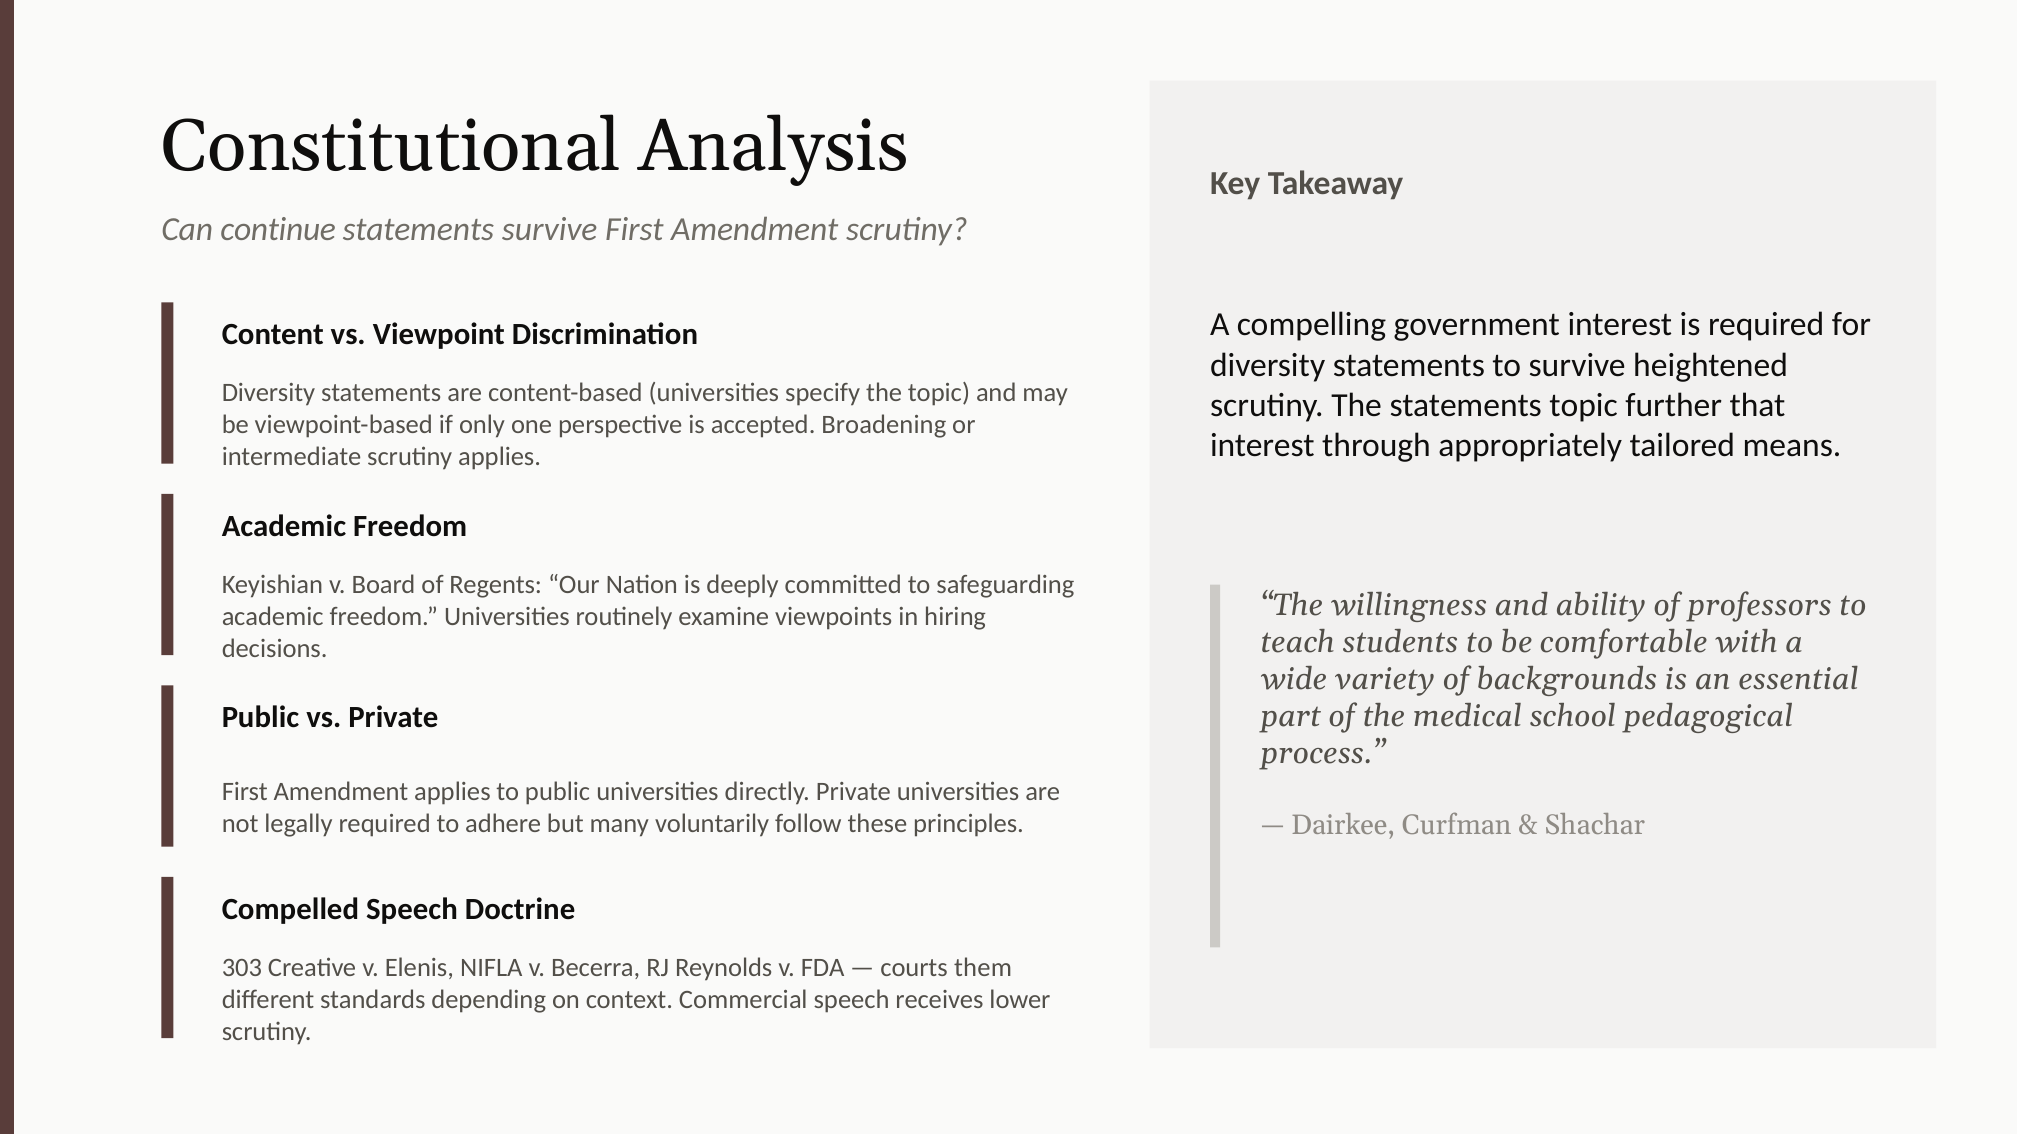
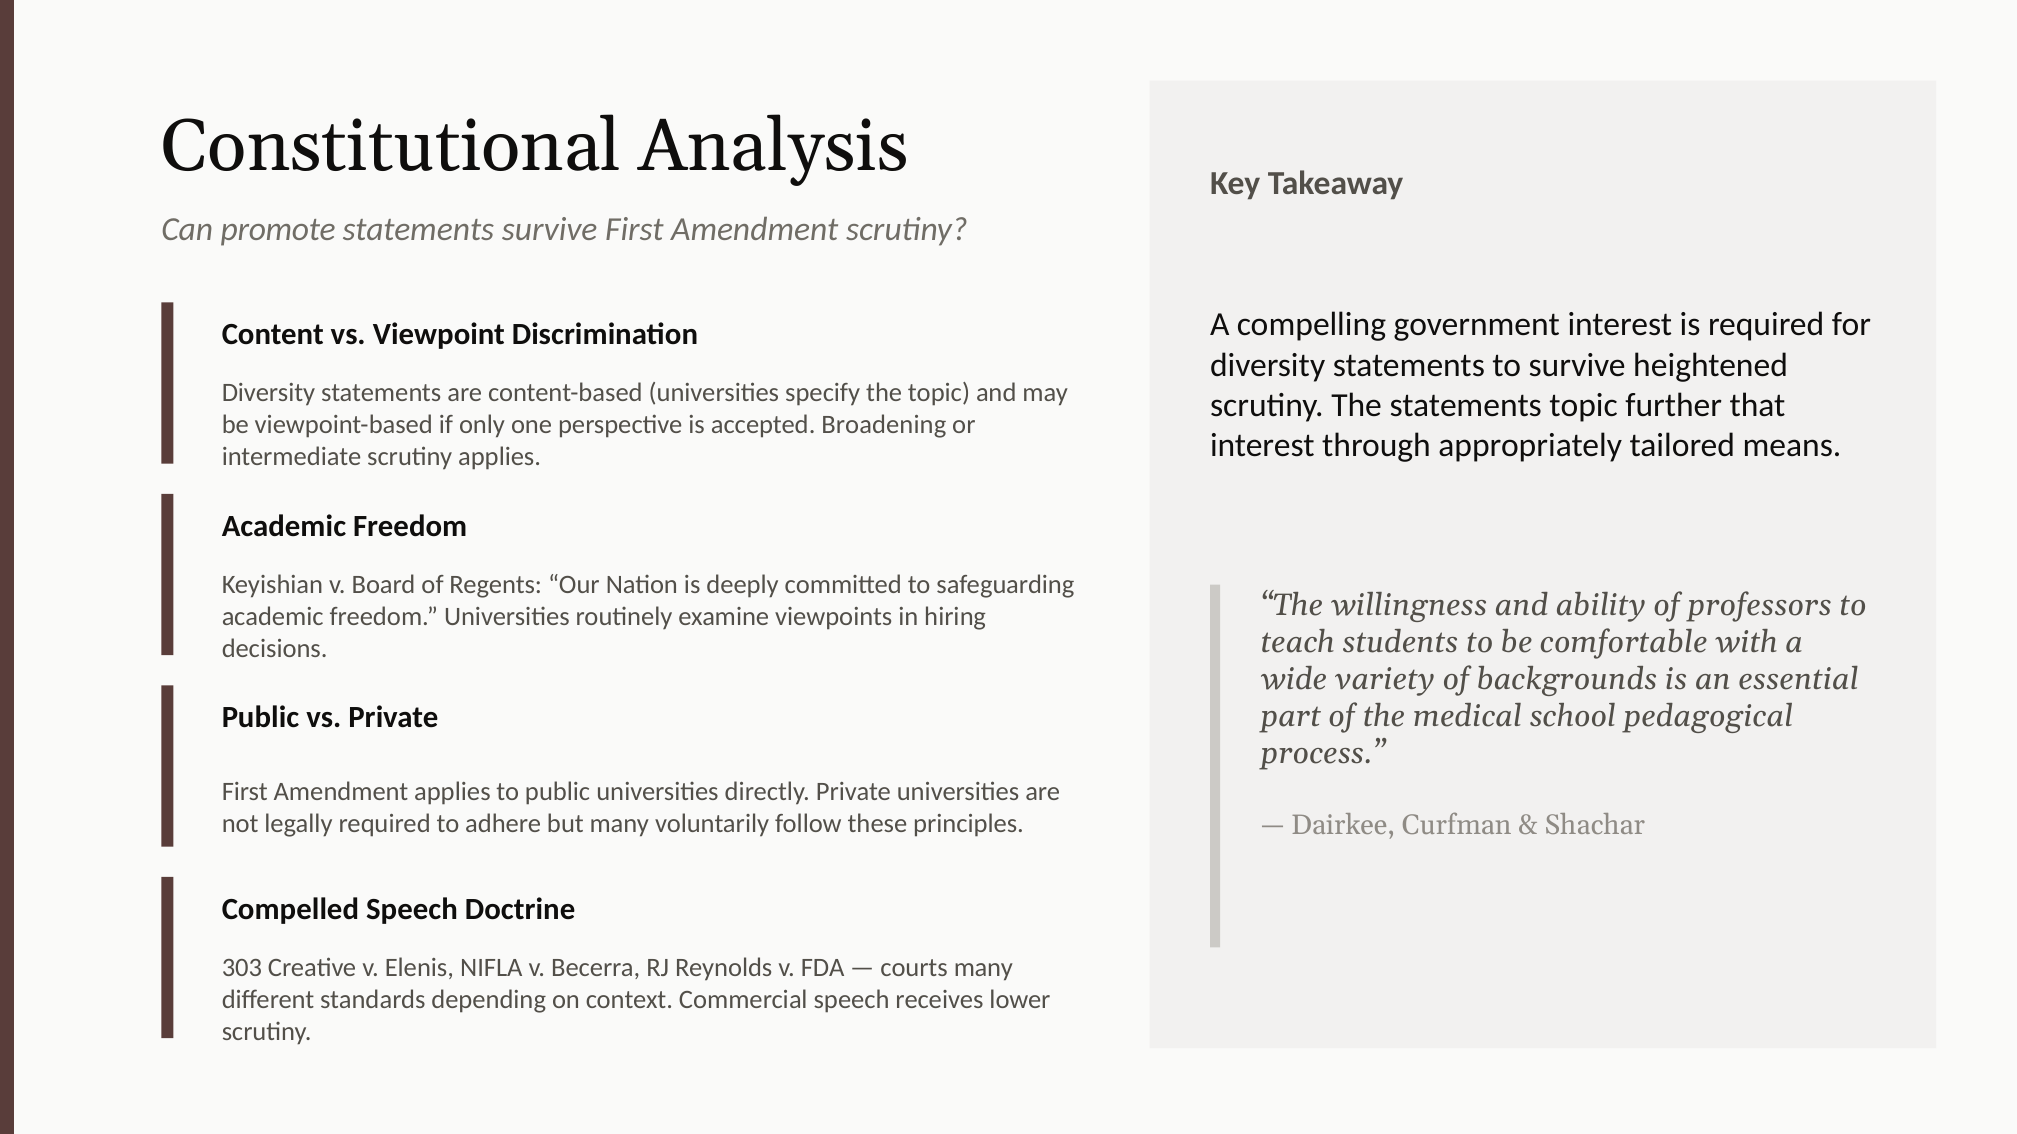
continue: continue -> promote
courts them: them -> many
